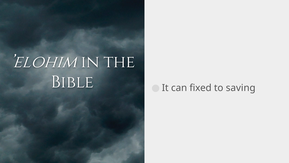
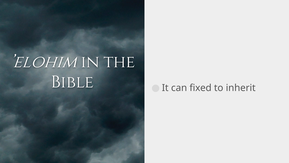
saving: saving -> inherit
